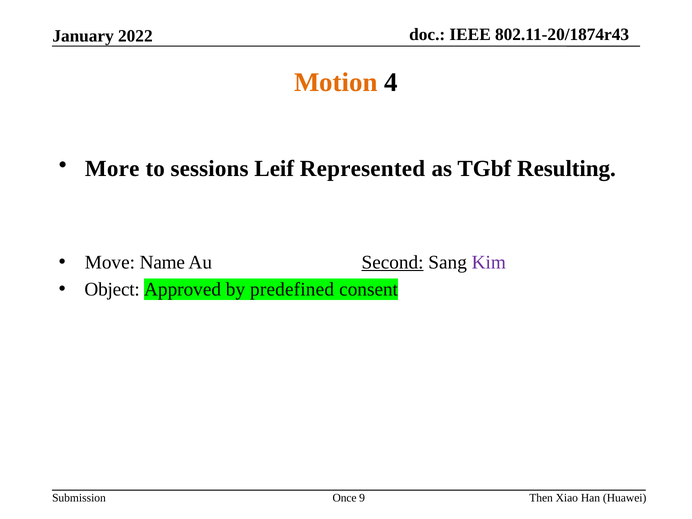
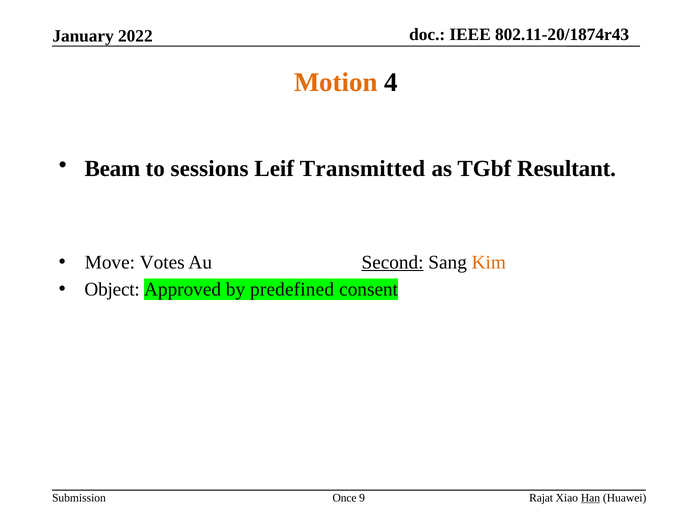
More: More -> Beam
Represented: Represented -> Transmitted
Resulting: Resulting -> Resultant
Name: Name -> Votes
Kim colour: purple -> orange
Then: Then -> Rajat
Han underline: none -> present
